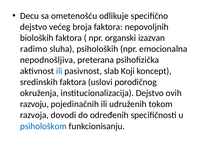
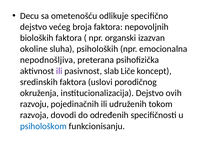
radimo: radimo -> okoline
ili at (59, 71) colour: blue -> purple
Koji: Koji -> Liče
